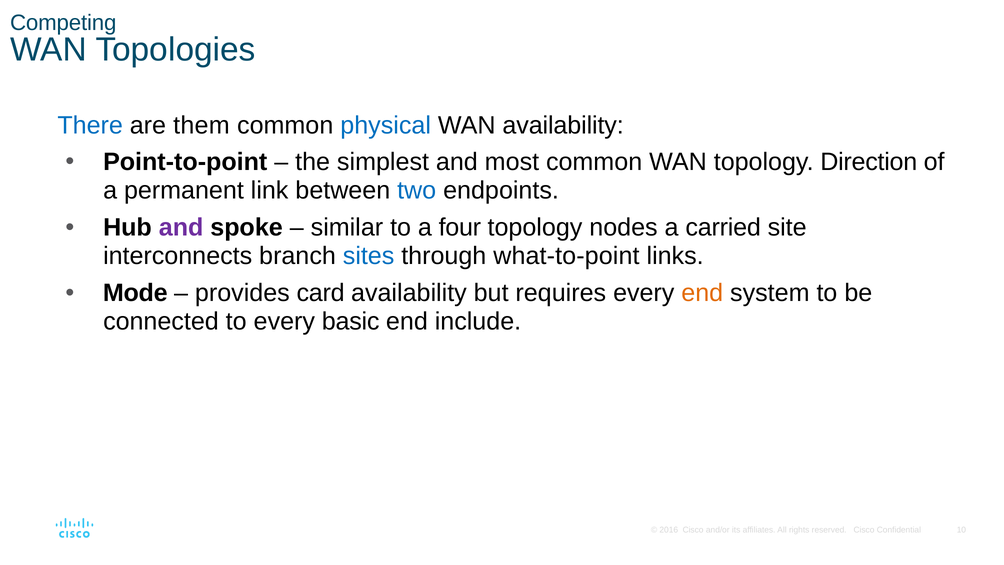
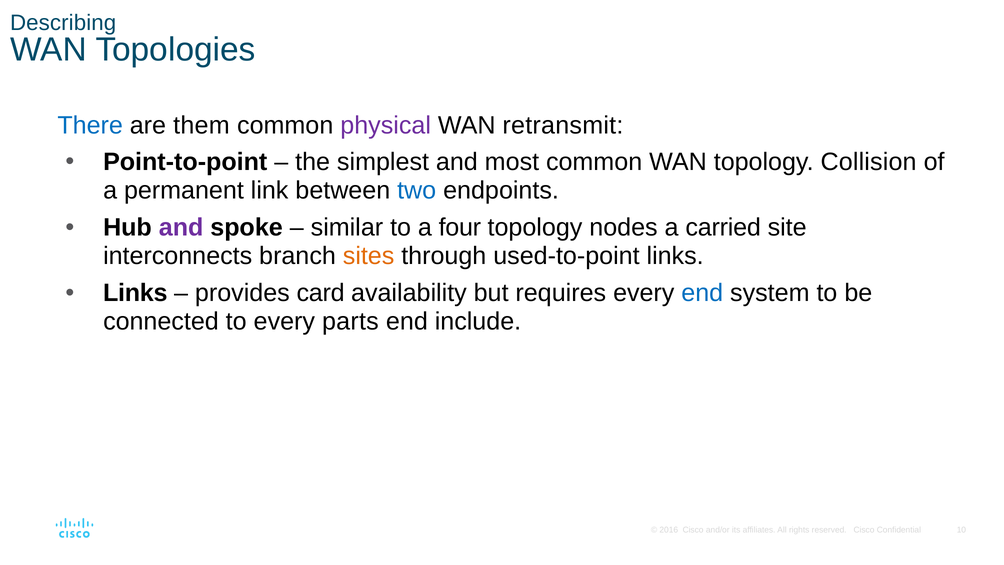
Competing: Competing -> Describing
physical colour: blue -> purple
WAN availability: availability -> retransmit
Direction: Direction -> Collision
sites colour: blue -> orange
what-to-point: what-to-point -> used-to-point
Mode at (135, 293): Mode -> Links
end at (702, 293) colour: orange -> blue
basic: basic -> parts
